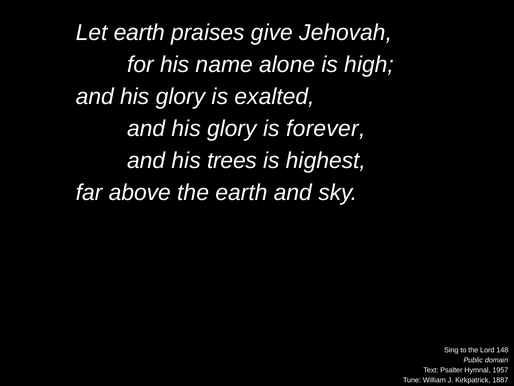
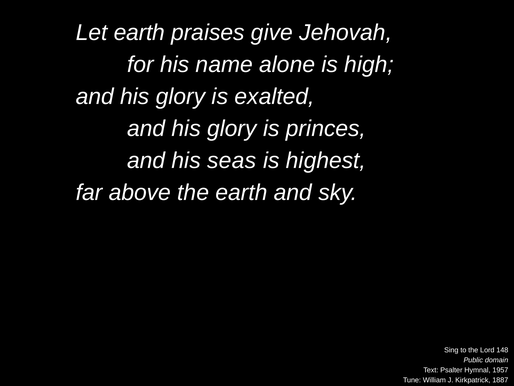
forever: forever -> princes
trees: trees -> seas
